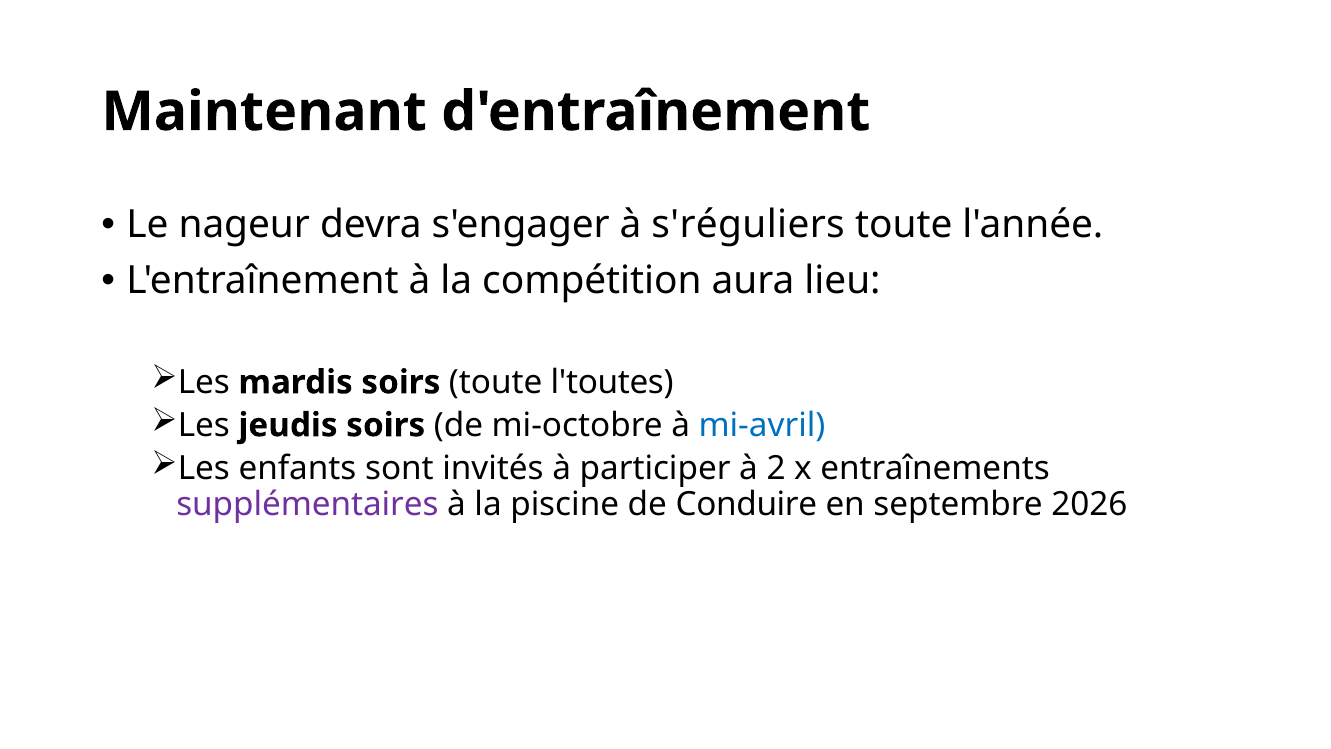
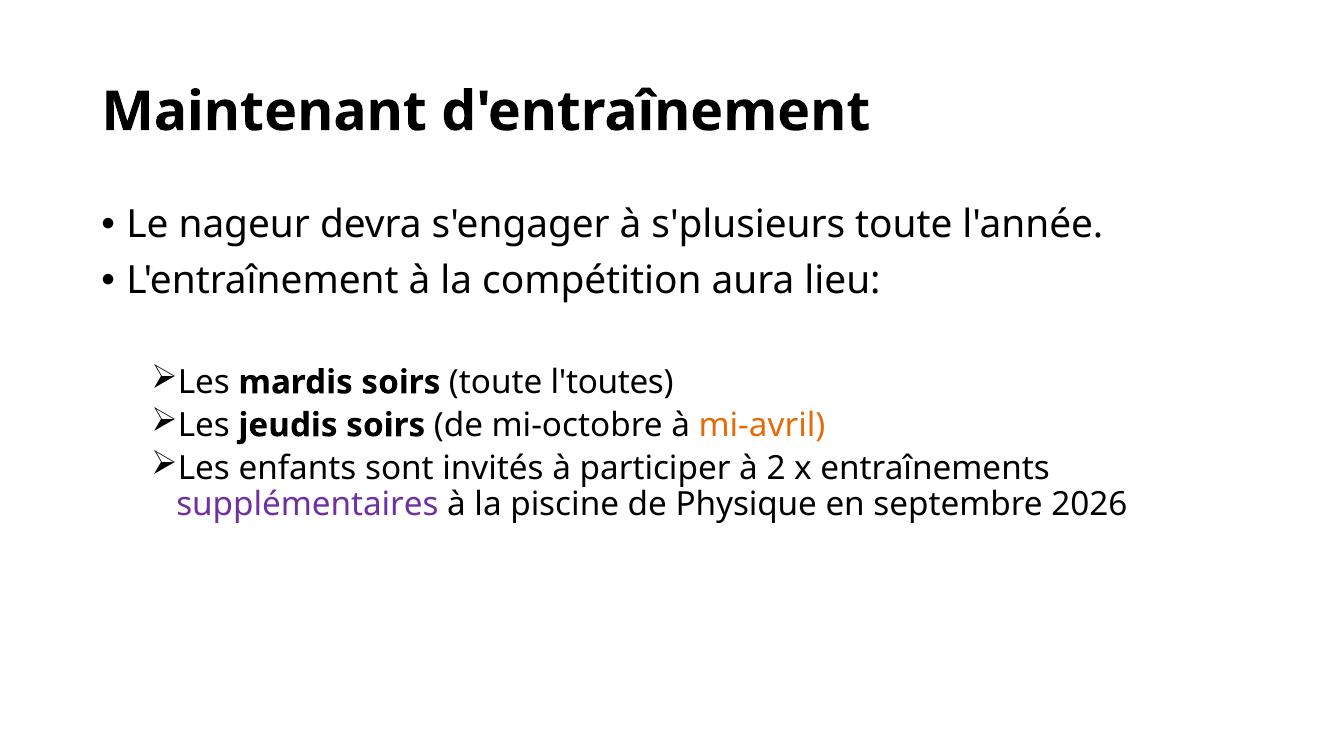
s'réguliers: s'réguliers -> s'plusieurs
mi-avril colour: blue -> orange
Conduire: Conduire -> Physique
